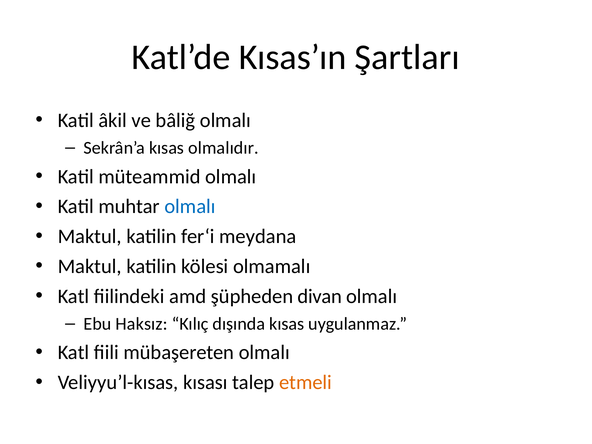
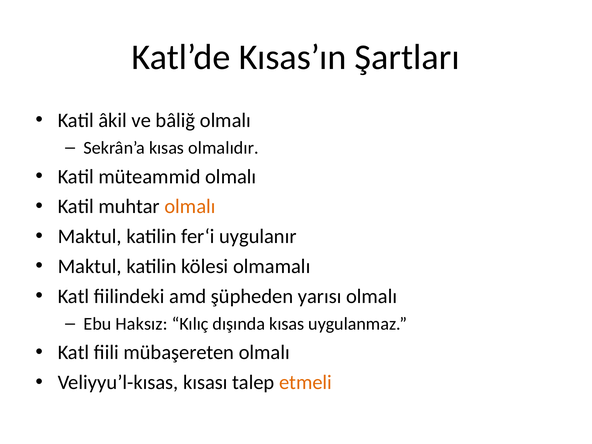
olmalı at (190, 206) colour: blue -> orange
meydana: meydana -> uygulanır
divan: divan -> yarısı
